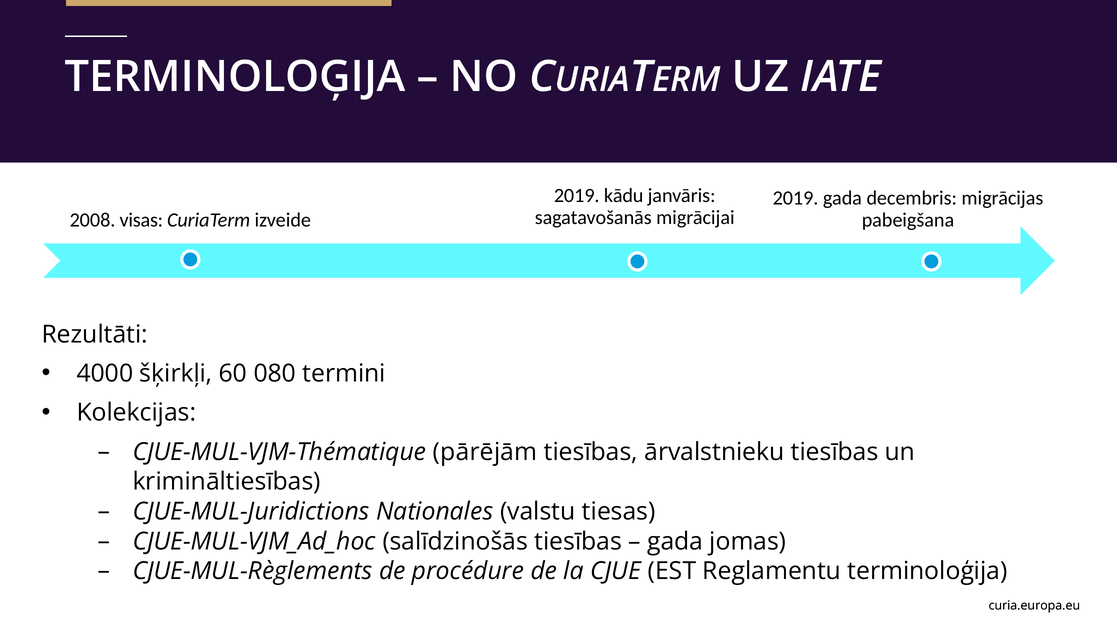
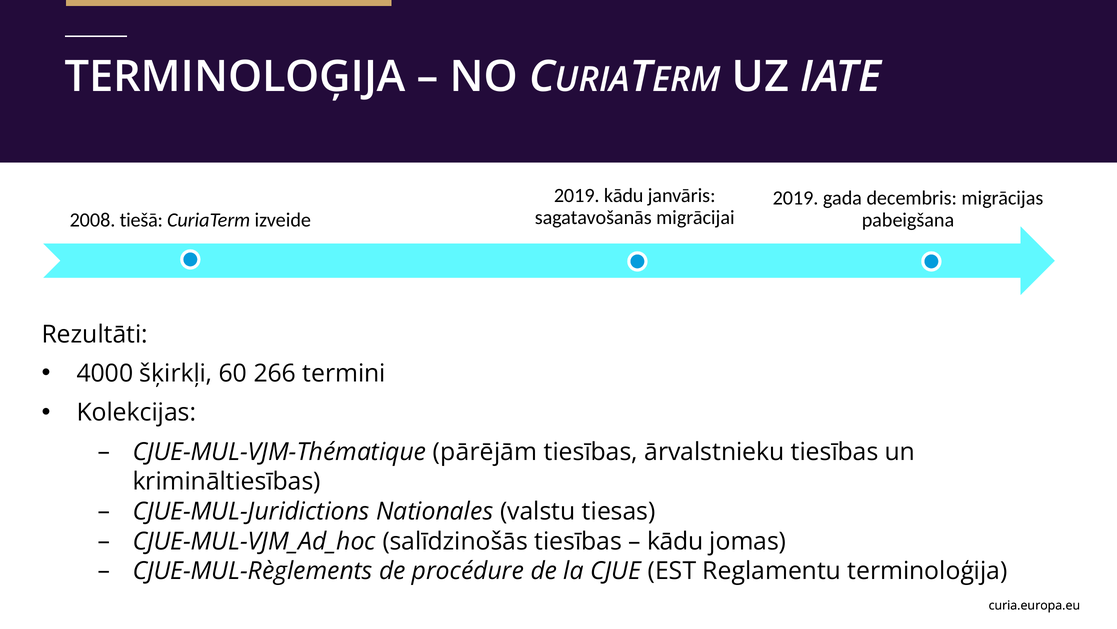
visas: visas -> tiešā
080: 080 -> 266
gada at (675, 541): gada -> kādu
